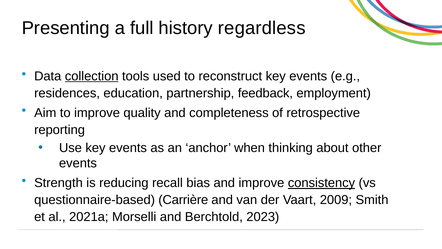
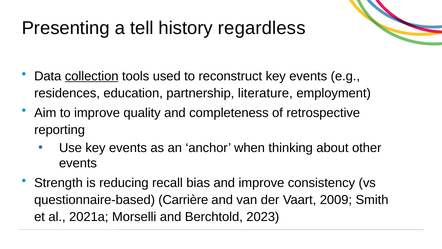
full: full -> tell
feedback: feedback -> literature
consistency underline: present -> none
